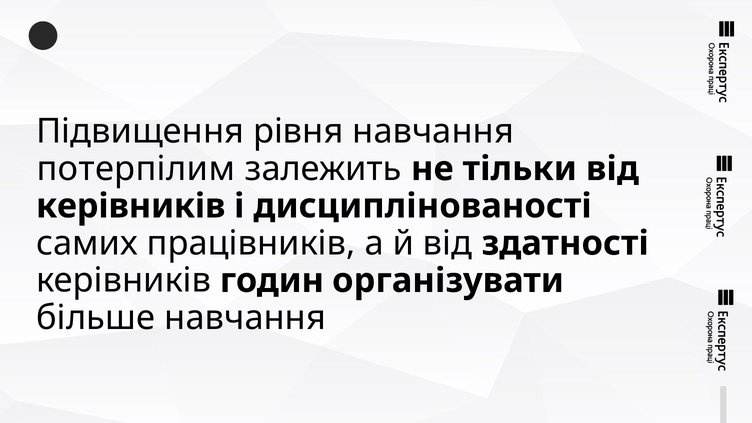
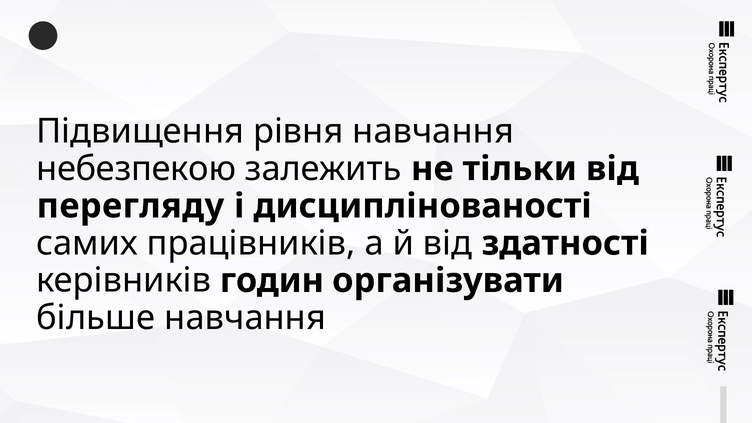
потерпілим: потерпілим -> небезпекою
керівників at (131, 206): керівників -> перегляду
